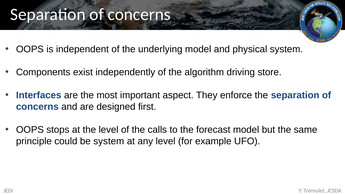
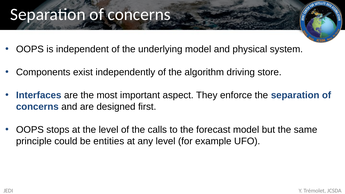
be system: system -> entities
